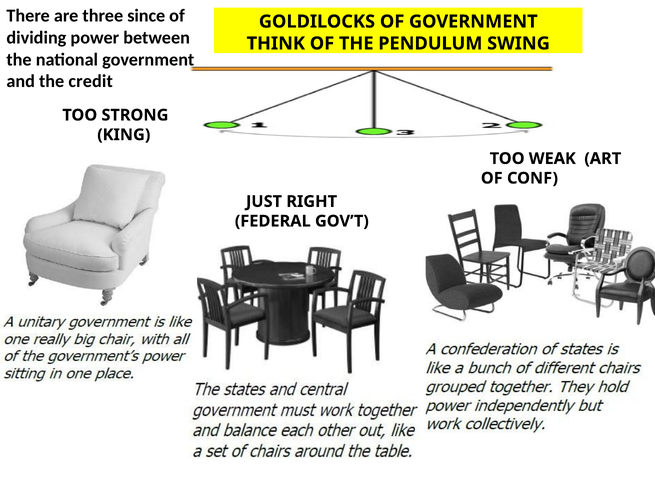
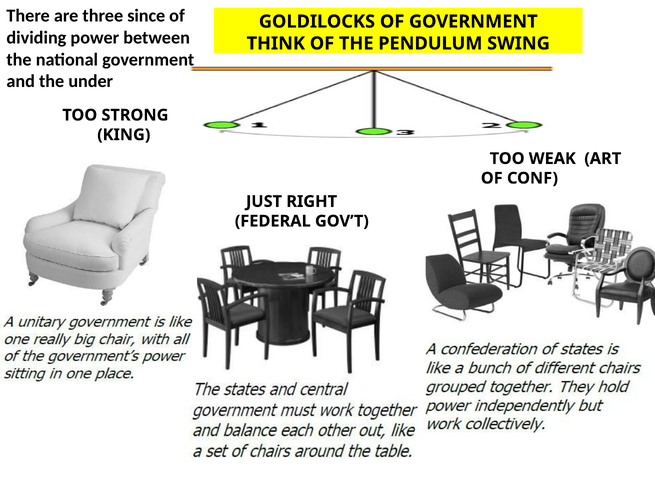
credit: credit -> under
